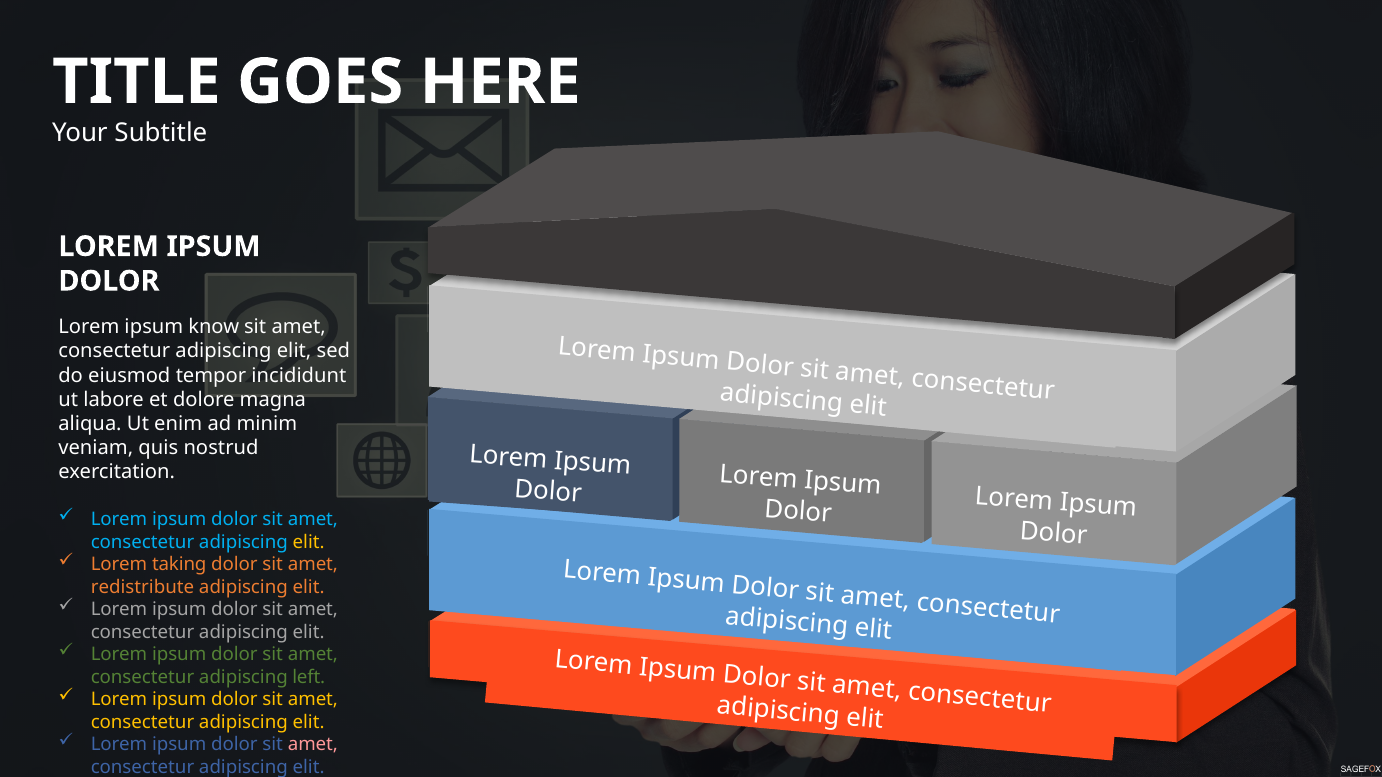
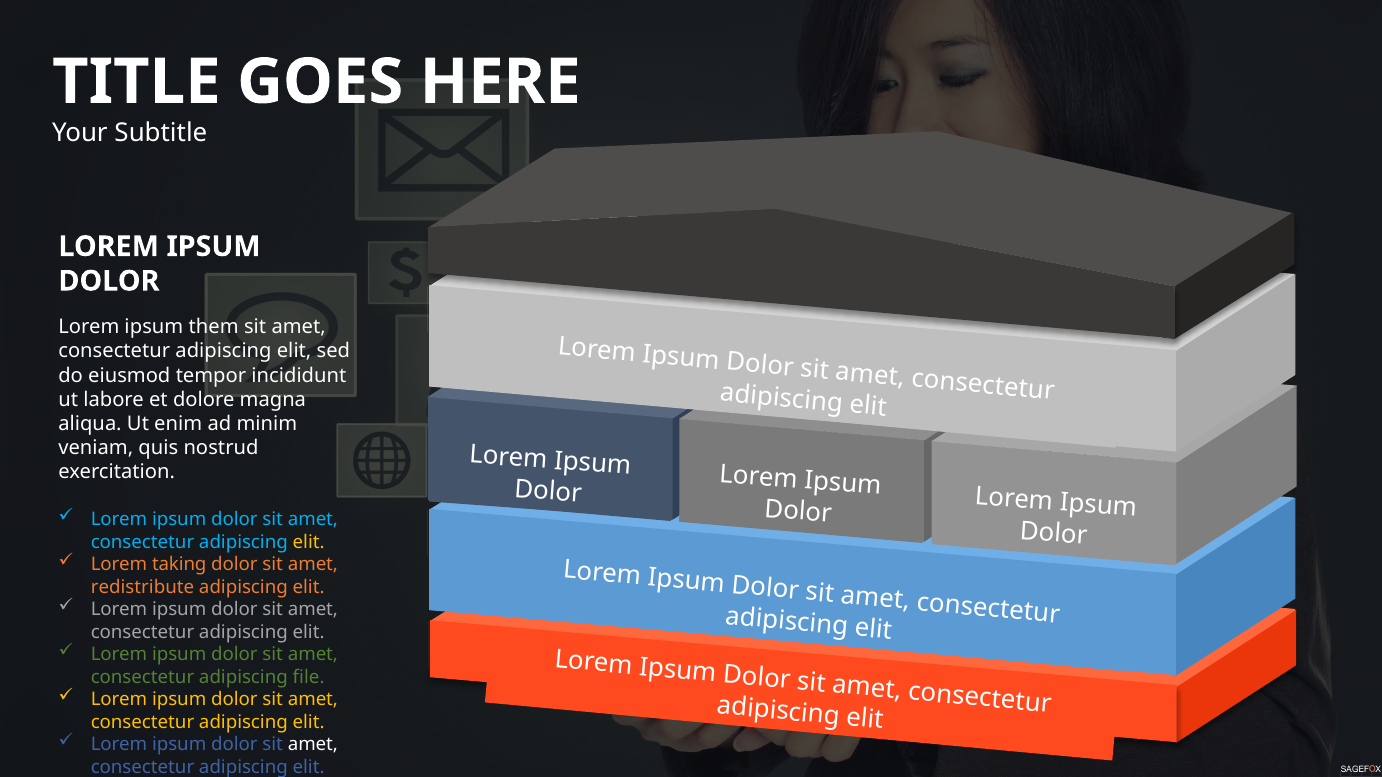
know: know -> them
left: left -> file
amet at (313, 745) colour: pink -> white
